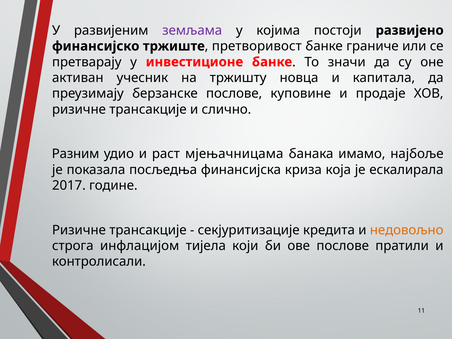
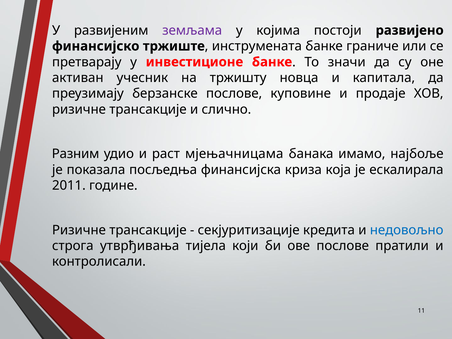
претворивост: претворивост -> инструмената
2017: 2017 -> 2011
недовољно colour: orange -> blue
инфлацијом: инфлацијом -> утврђивања
